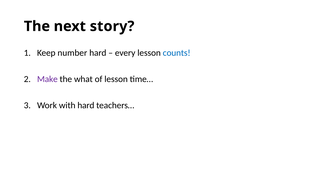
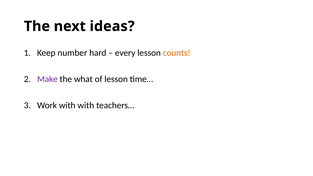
story: story -> ideas
counts colour: blue -> orange
with hard: hard -> with
